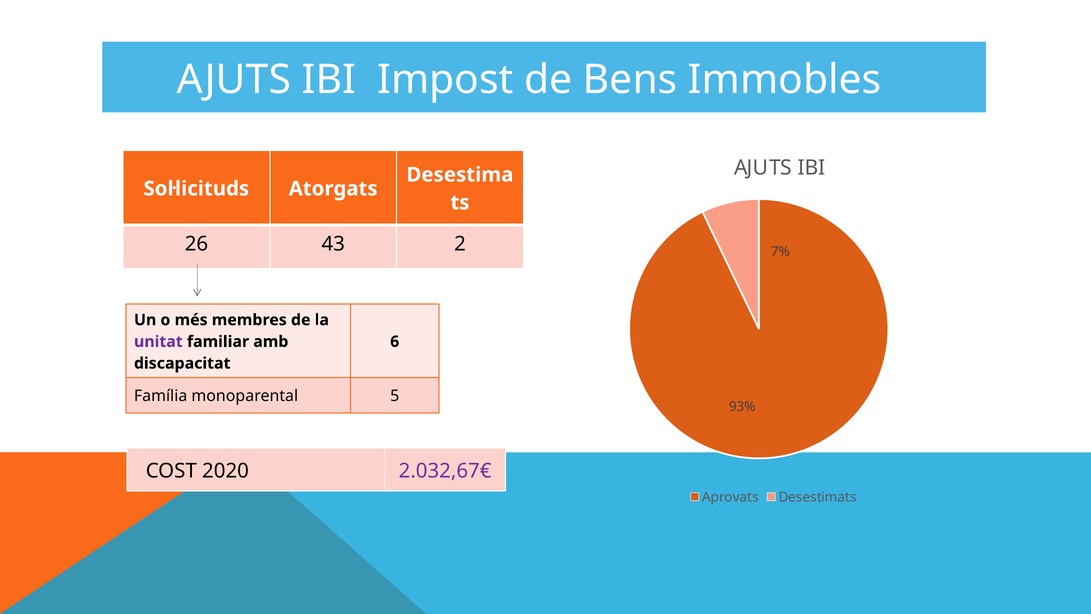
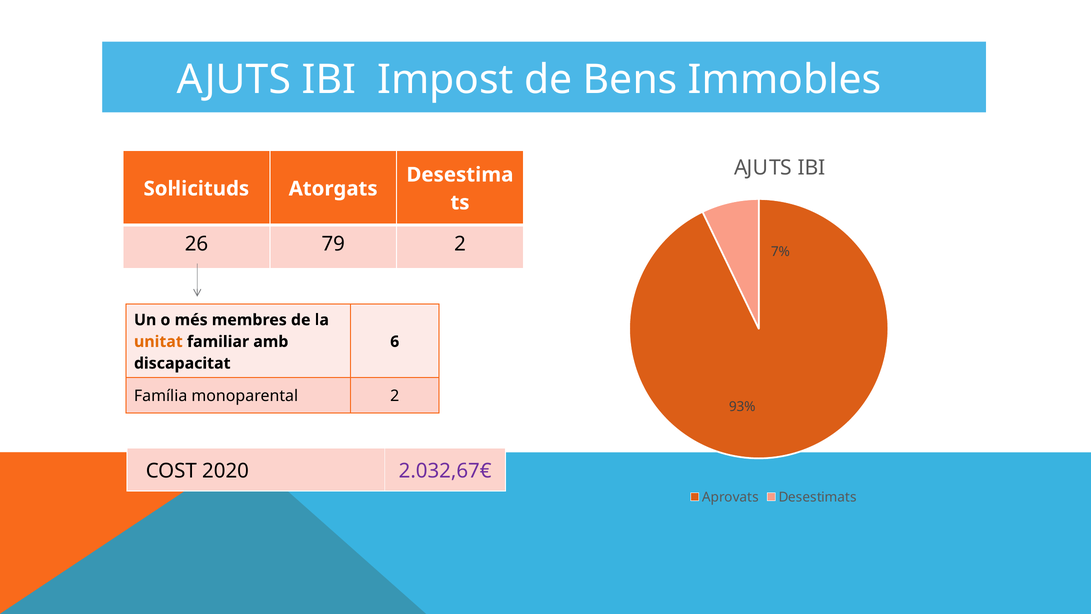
43: 43 -> 79
unitat colour: purple -> orange
monoparental 5: 5 -> 2
